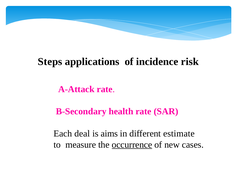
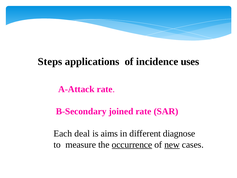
risk: risk -> uses
health: health -> joined
estimate: estimate -> diagnose
new underline: none -> present
